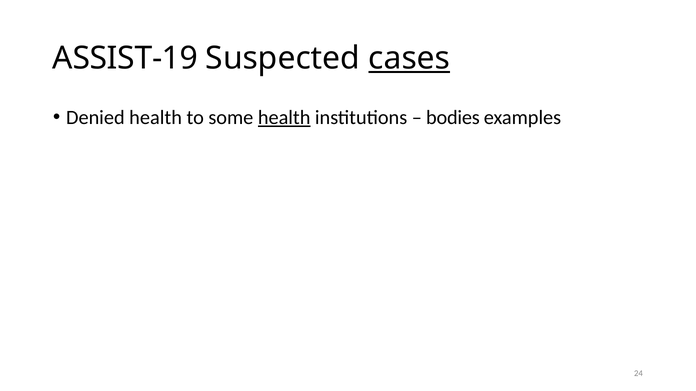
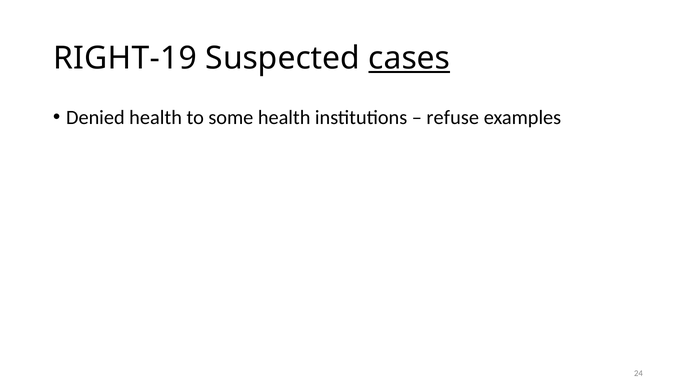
ASSIST-19: ASSIST-19 -> RIGHT-19
health at (284, 118) underline: present -> none
bodies: bodies -> refuse
